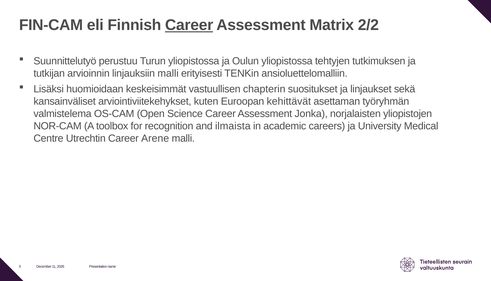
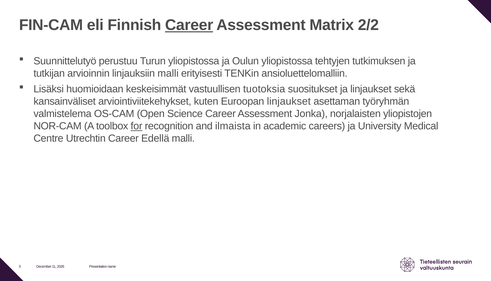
chapterin: chapterin -> tuotoksia
Euroopan kehittävät: kehittävät -> linjaukset
for underline: none -> present
Arene: Arene -> Edellä
